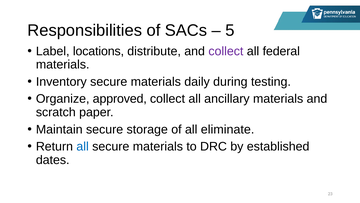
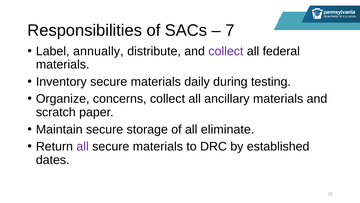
5: 5 -> 7
locations: locations -> annually
approved: approved -> concerns
all at (83, 146) colour: blue -> purple
